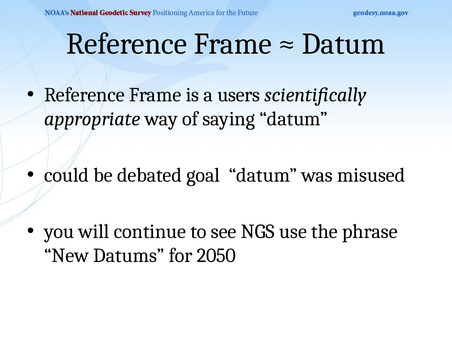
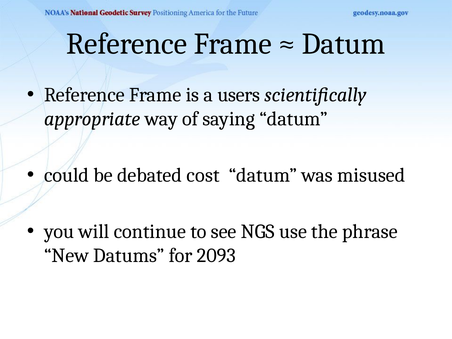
goal: goal -> cost
2050: 2050 -> 2093
